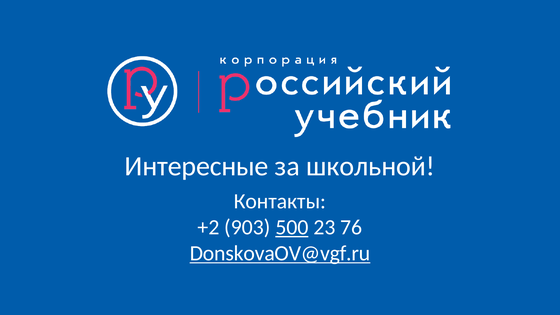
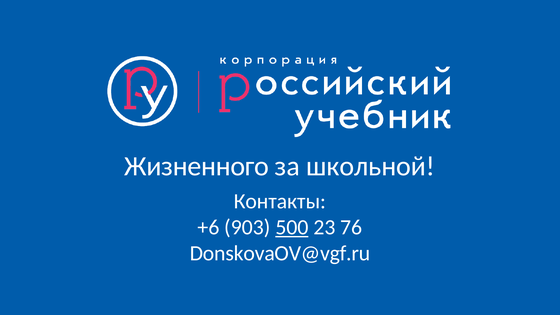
Интересные: Интересные -> Жизненного
+2: +2 -> +6
DonskovaOV@vgf.ru underline: present -> none
